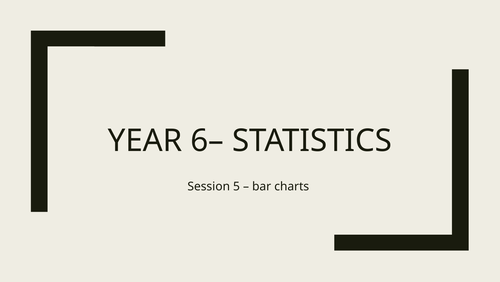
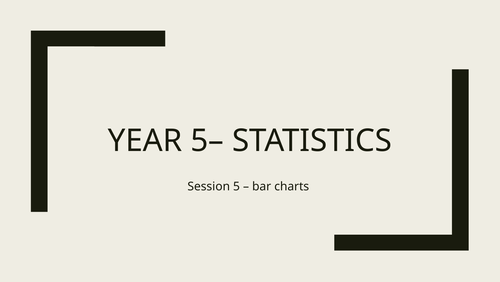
6–: 6– -> 5–
